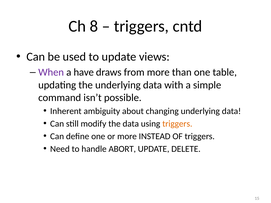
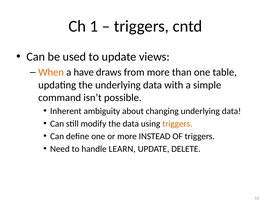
8: 8 -> 1
When colour: purple -> orange
ABORT: ABORT -> LEARN
